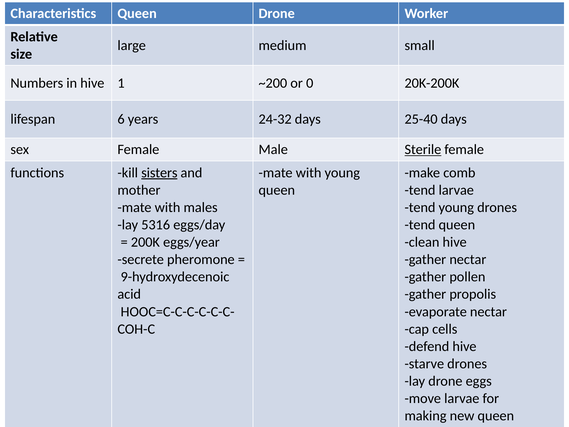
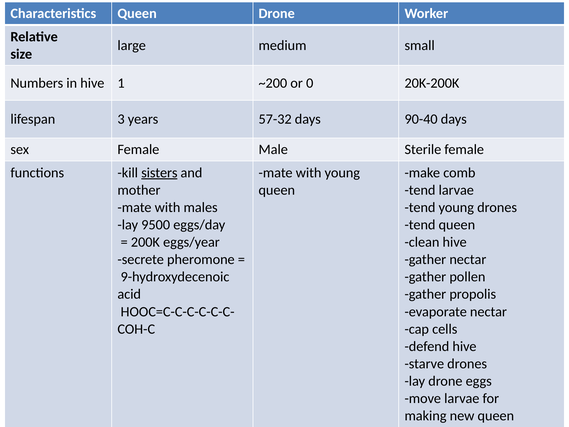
6: 6 -> 3
24-32: 24-32 -> 57-32
25-40: 25-40 -> 90-40
Sterile underline: present -> none
5316: 5316 -> 9500
